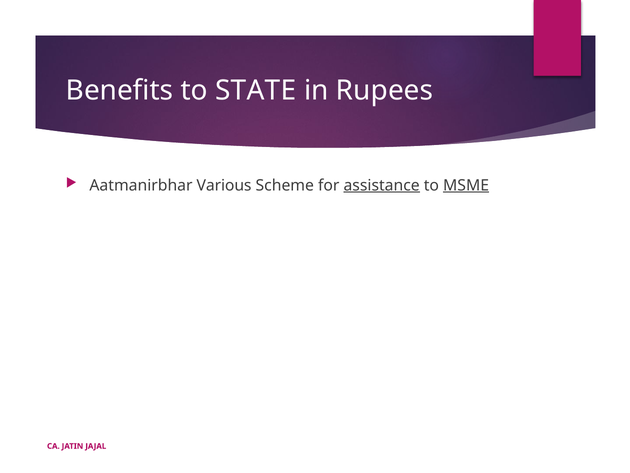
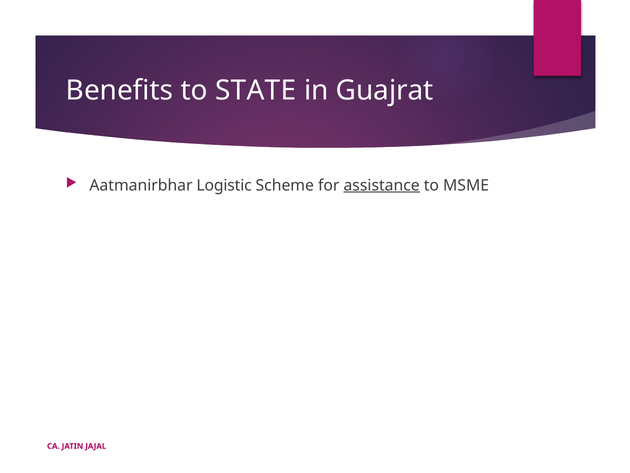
Rupees: Rupees -> Guajrat
Various: Various -> Logistic
MSME underline: present -> none
